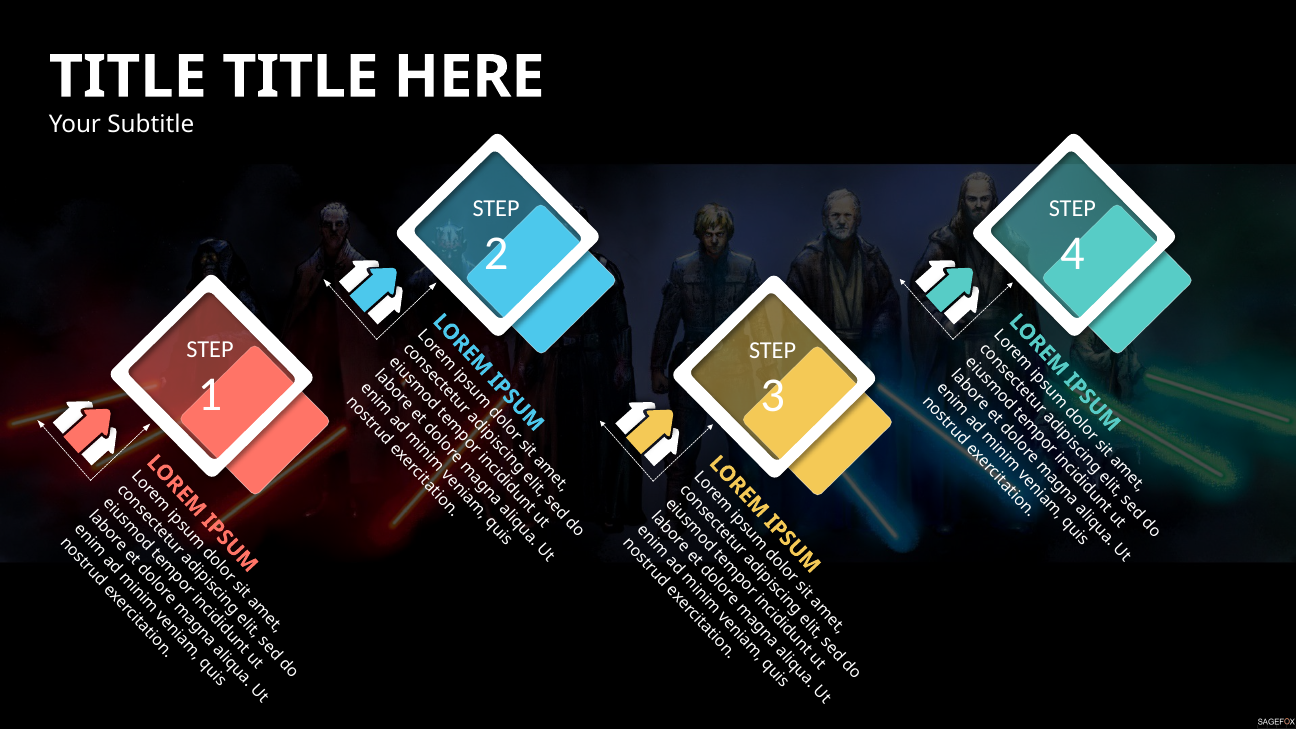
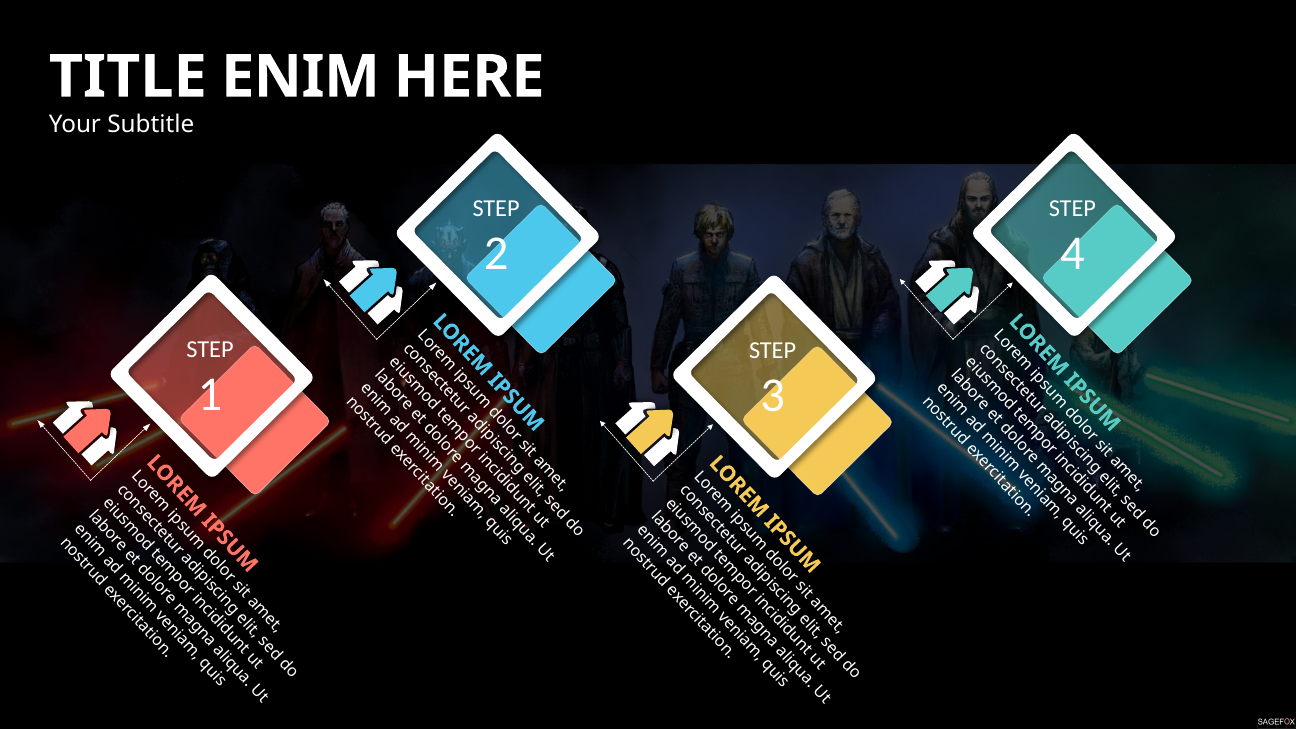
TITLE at (300, 77): TITLE -> ENIM
